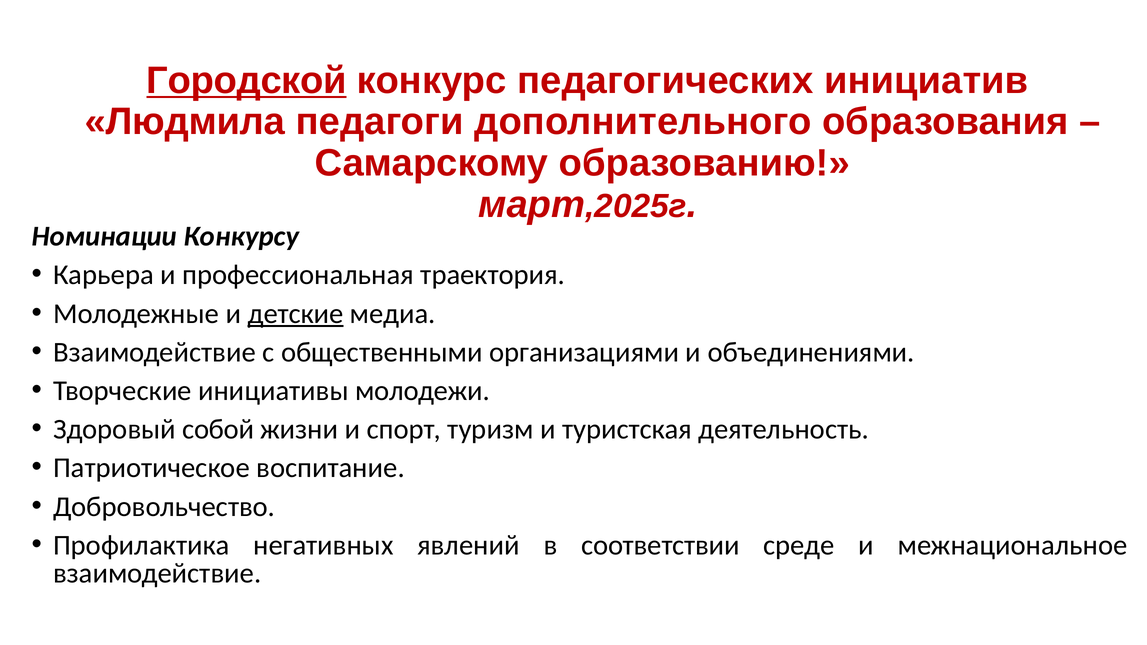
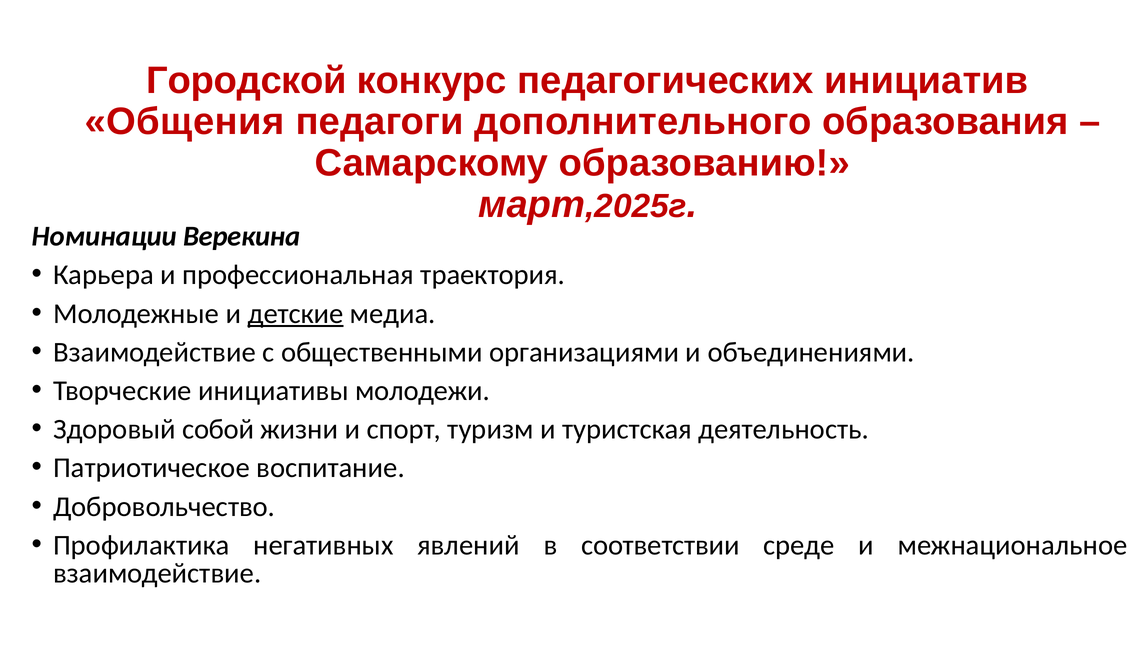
Городской underline: present -> none
Людмила: Людмила -> Общения
Конкурсу: Конкурсу -> Верекина
